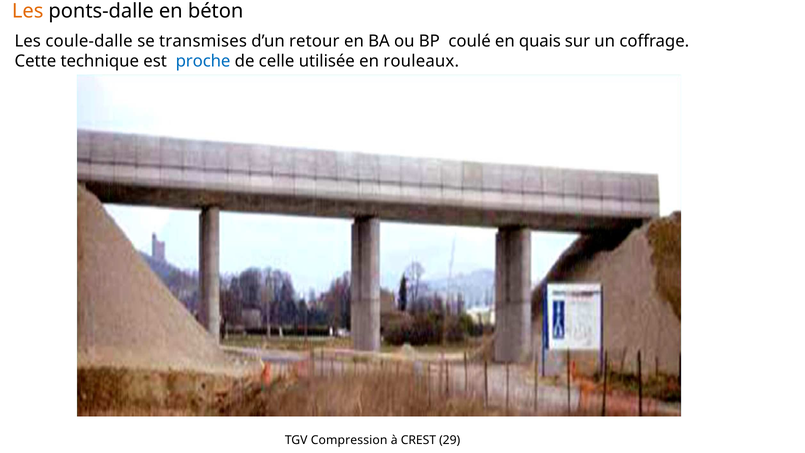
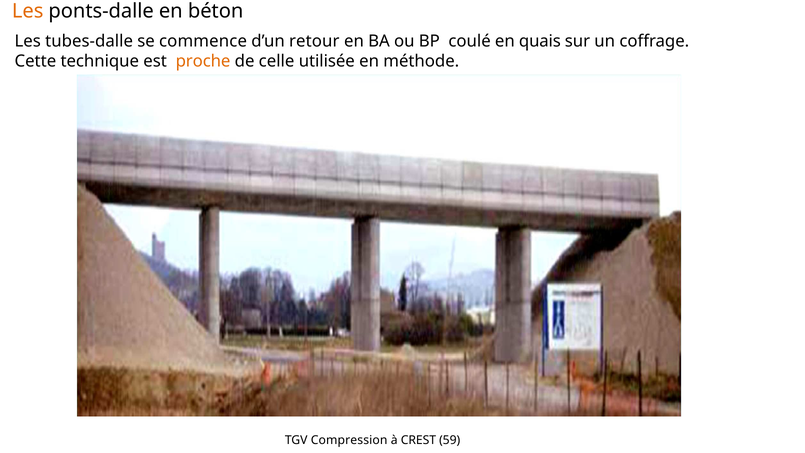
coule-dalle: coule-dalle -> tubes-dalle
transmises: transmises -> commence
proche colour: blue -> orange
rouleaux: rouleaux -> méthode
29: 29 -> 59
